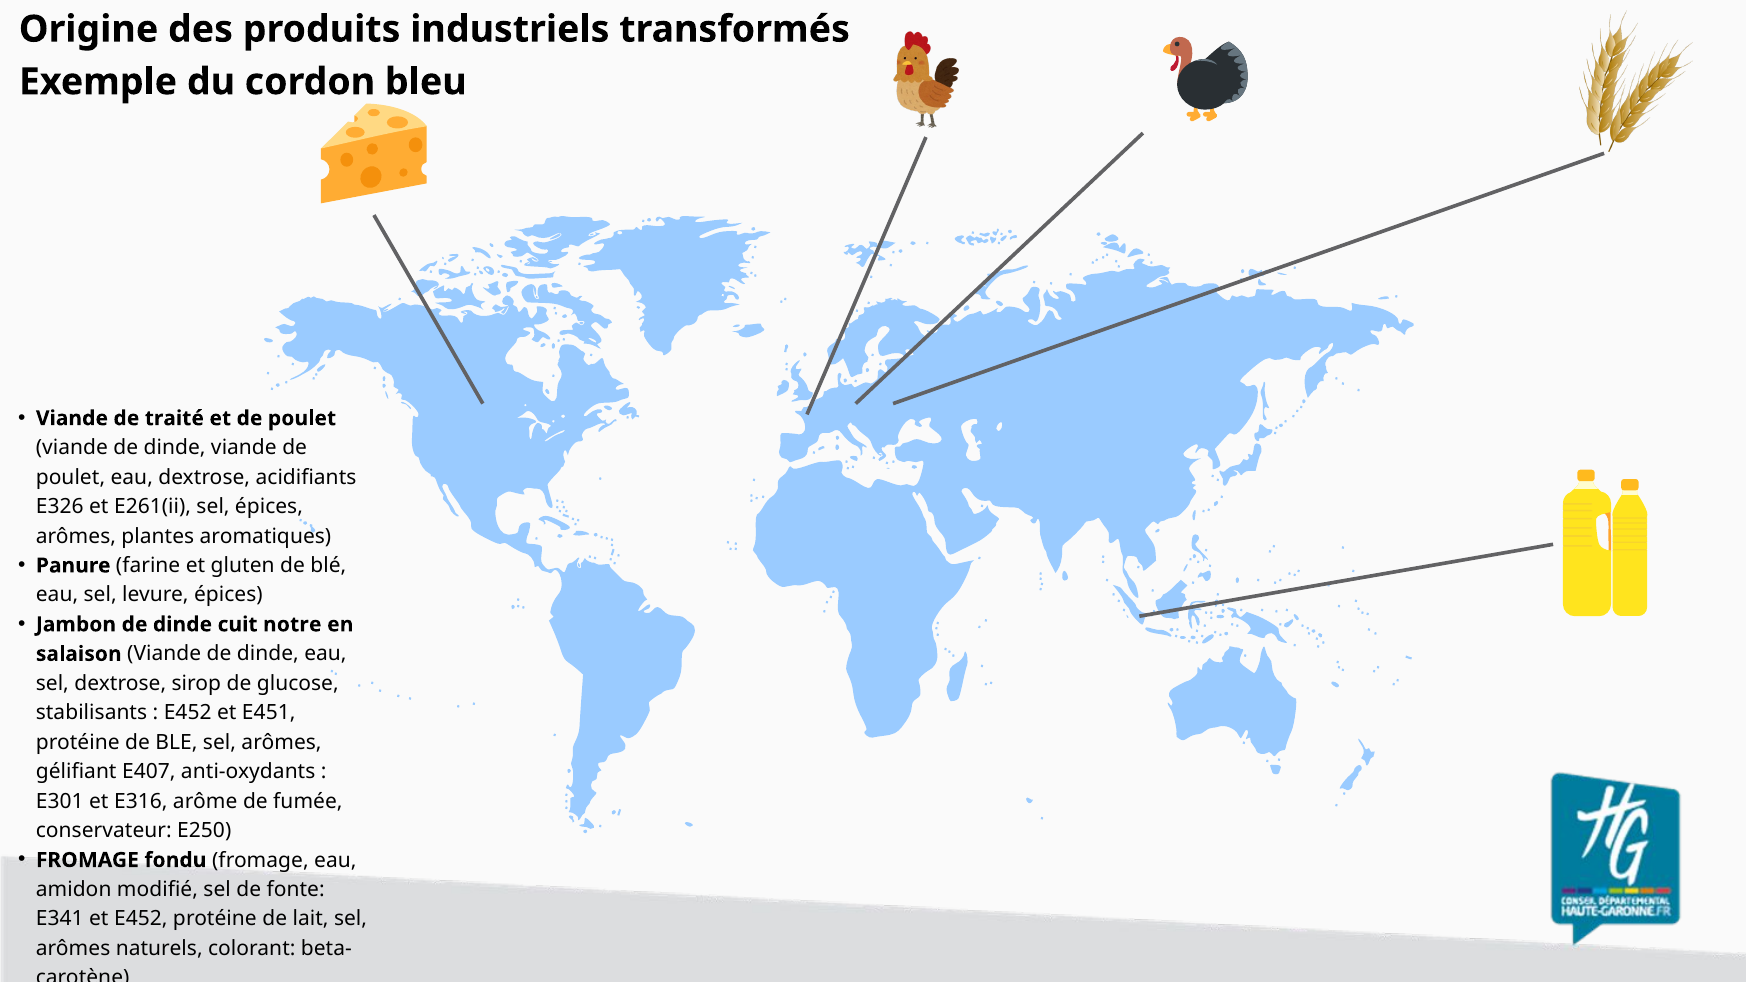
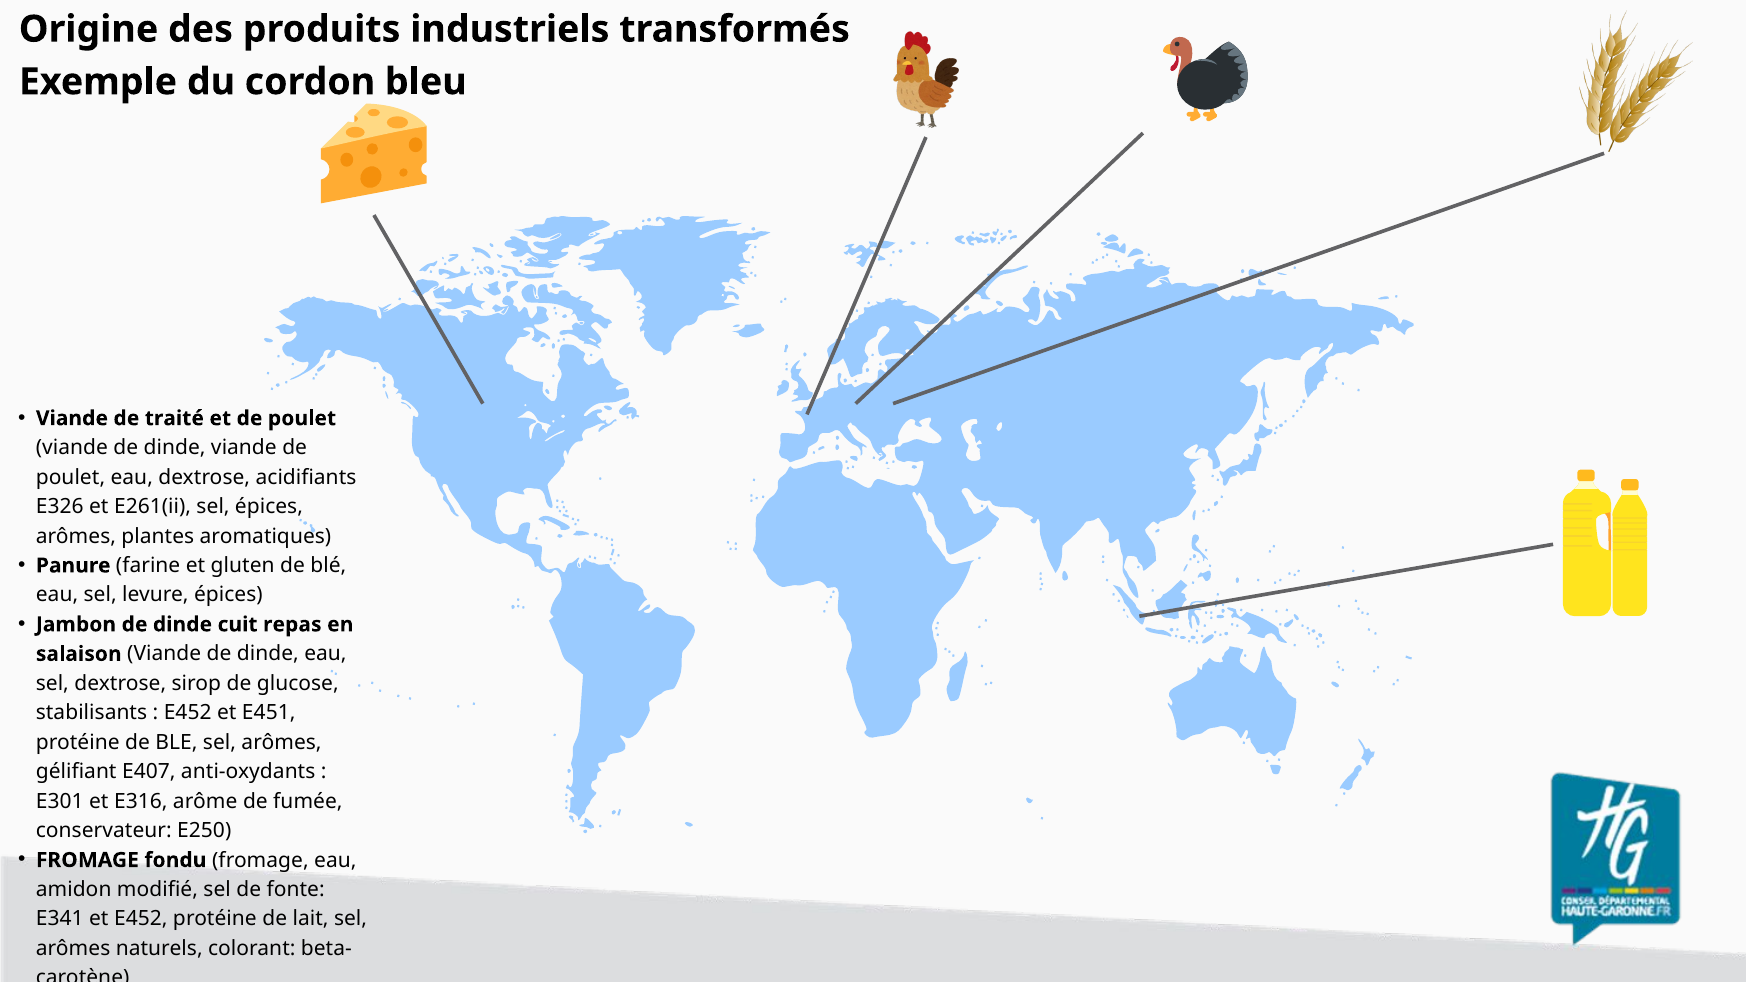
notre: notre -> repas
